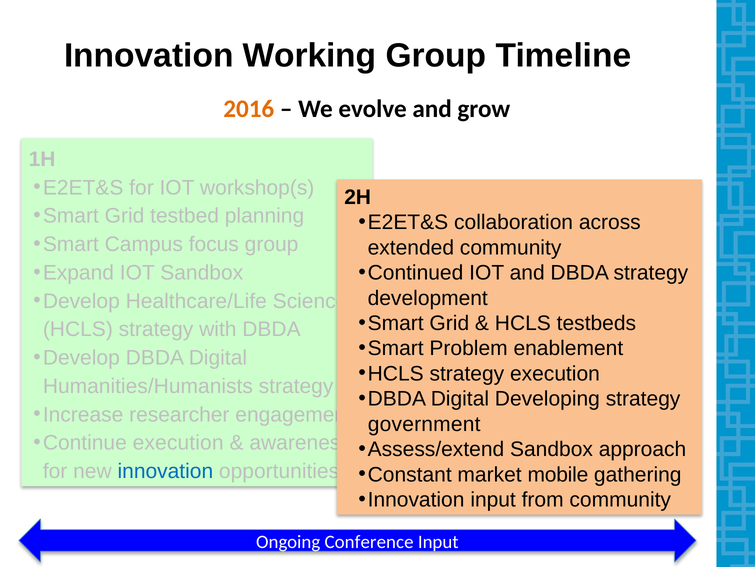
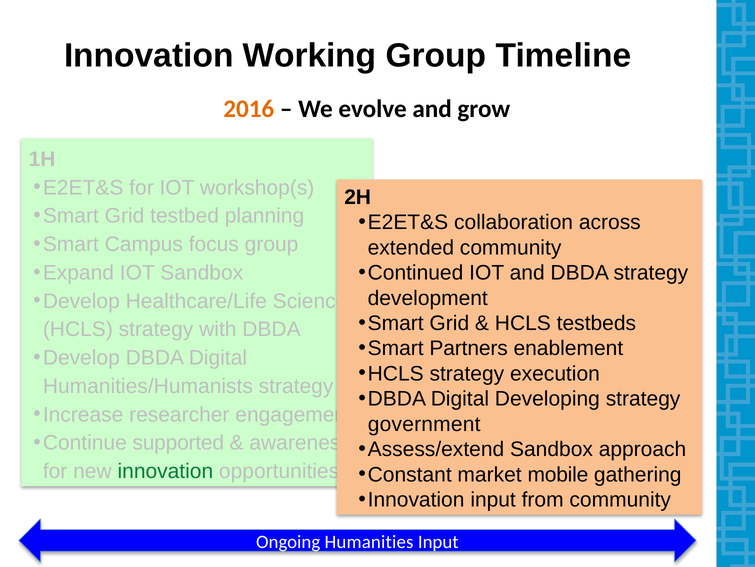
Problem: Problem -> Partners
Continue execution: execution -> supported
innovation at (165, 471) colour: blue -> green
Conference: Conference -> Humanities
